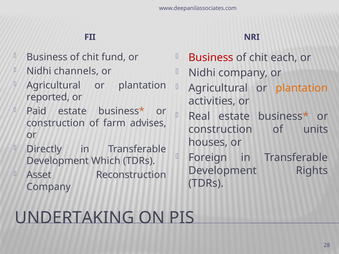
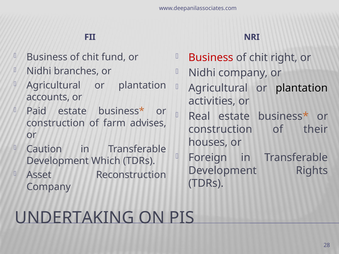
each: each -> right
channels: channels -> branches
plantation at (302, 88) colour: orange -> black
reported: reported -> accounts
units: units -> their
Directly: Directly -> Caution
